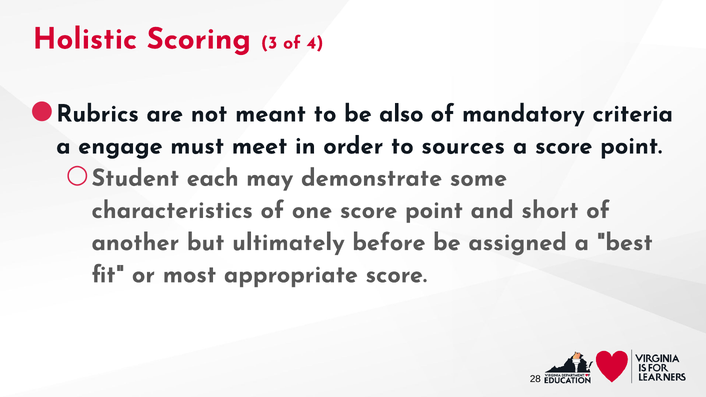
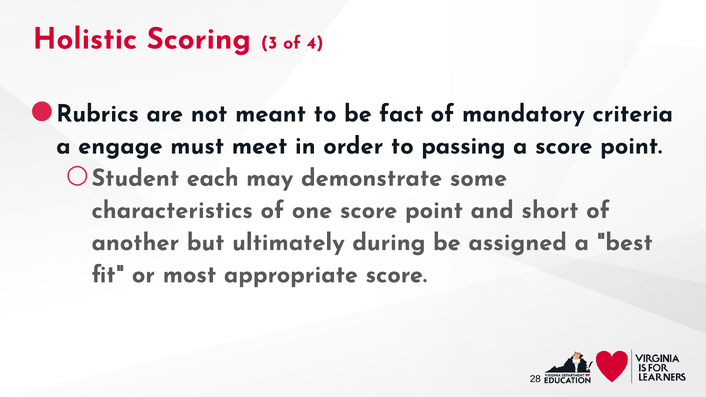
also: also -> fact
sources: sources -> passing
before: before -> during
